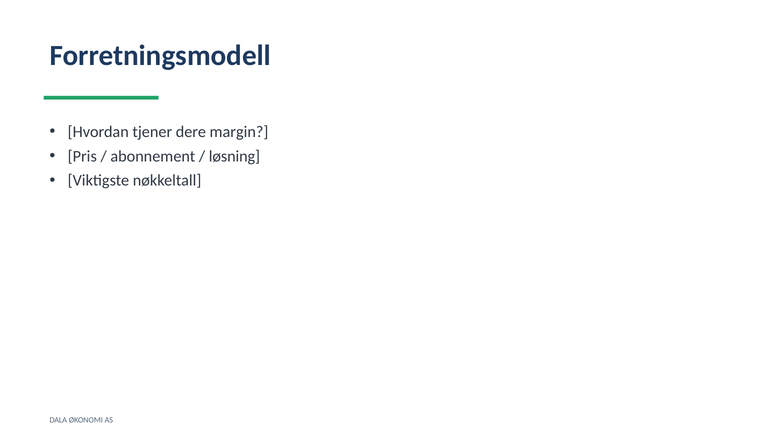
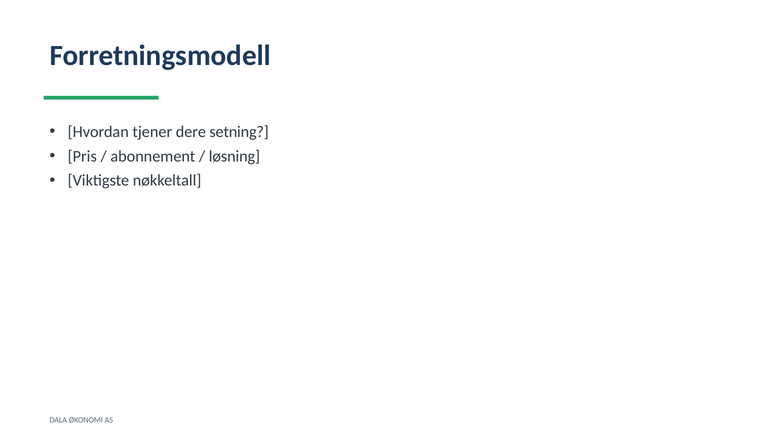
margin: margin -> setning
